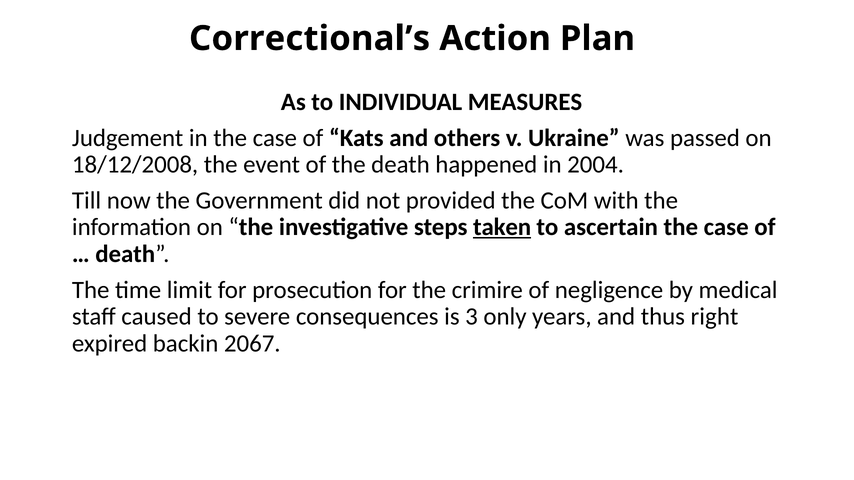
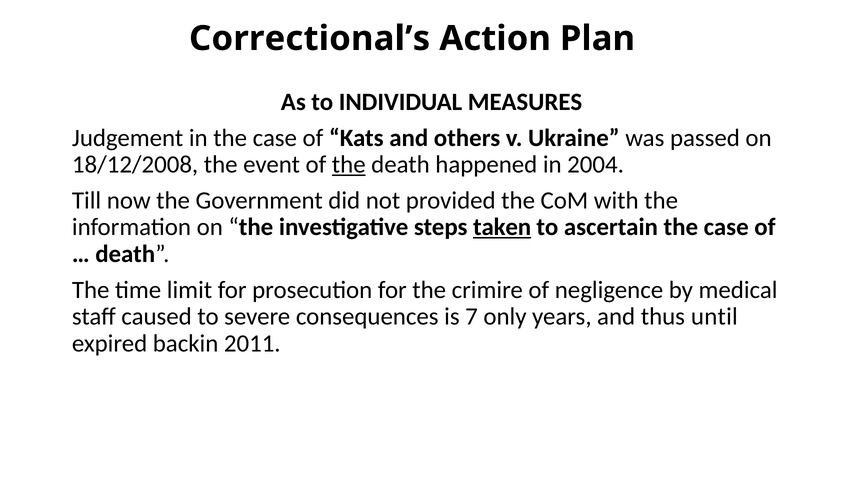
the at (349, 165) underline: none -> present
3: 3 -> 7
right: right -> until
2067: 2067 -> 2011
